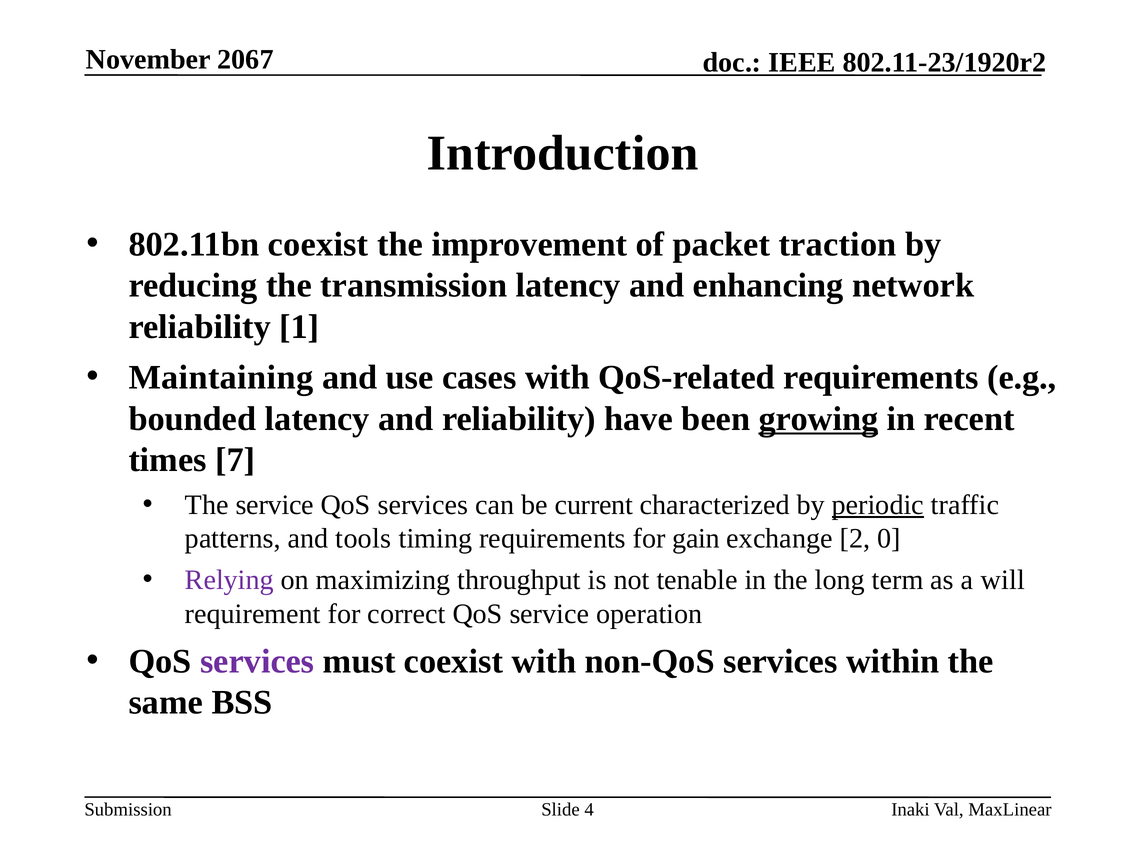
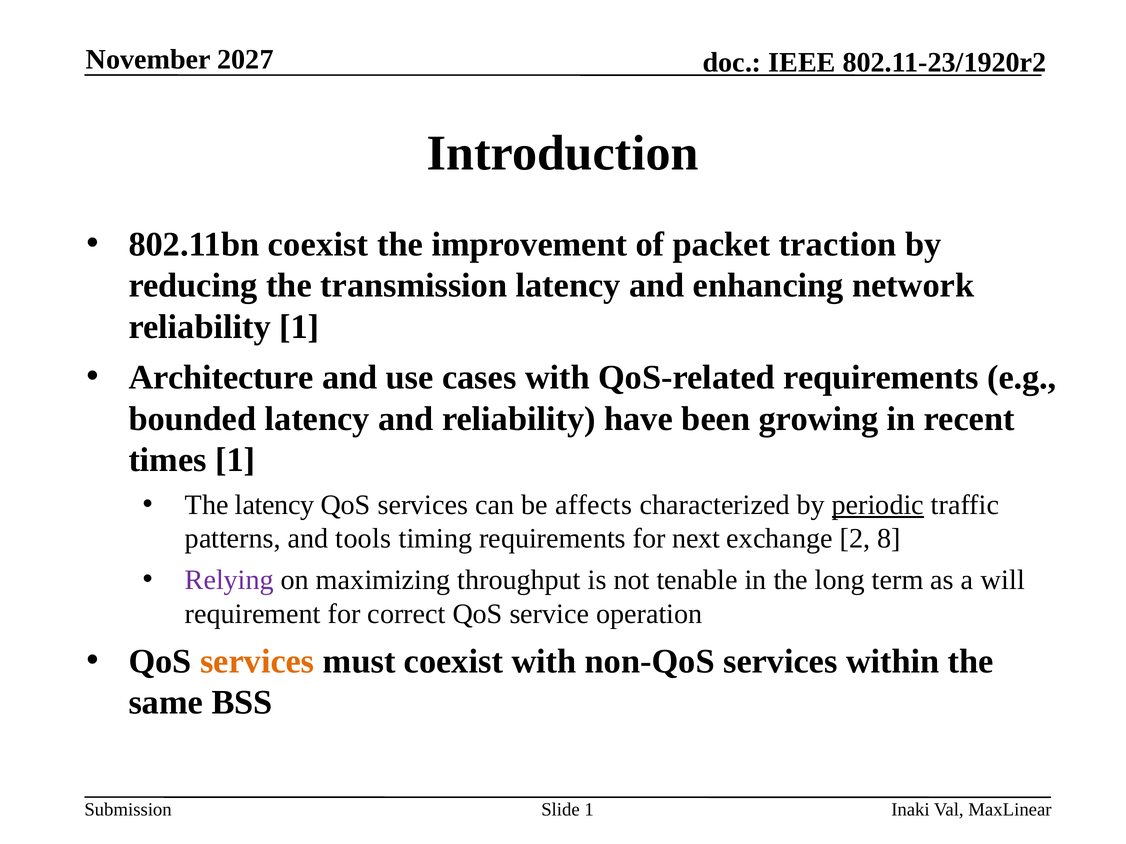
2067: 2067 -> 2027
Maintaining: Maintaining -> Architecture
growing underline: present -> none
times 7: 7 -> 1
The service: service -> latency
current: current -> affects
gain: gain -> next
0: 0 -> 8
services at (257, 662) colour: purple -> orange
Slide 4: 4 -> 1
